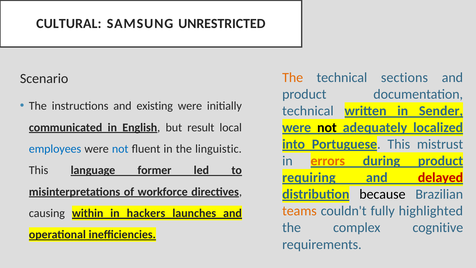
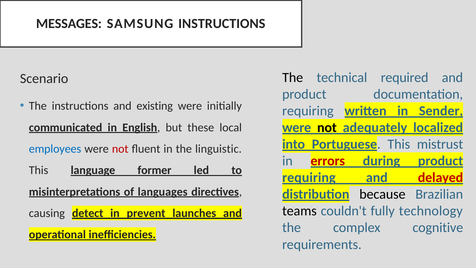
CULTURAL: CULTURAL -> MESSAGES
SAMSUNG UNRESTRICTED: UNRESTRICTED -> INSTRUCTIONS
The at (293, 77) colour: orange -> black
sections: sections -> required
technical at (308, 111): technical -> requiring
result: result -> these
not at (120, 149) colour: blue -> red
errors colour: orange -> red
workforce: workforce -> languages
teams colour: orange -> black
highlighted: highlighted -> technology
within: within -> detect
hackers: hackers -> prevent
